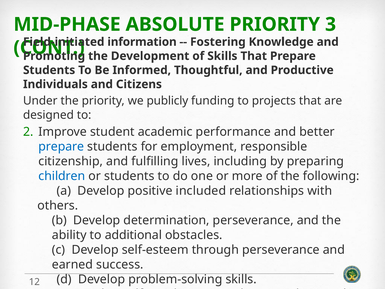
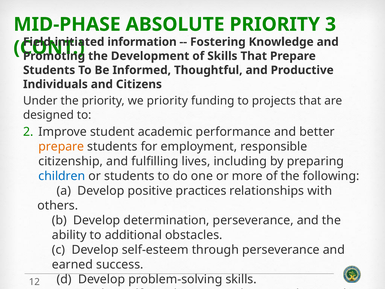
we publicly: publicly -> priority
prepare at (61, 146) colour: blue -> orange
included: included -> practices
